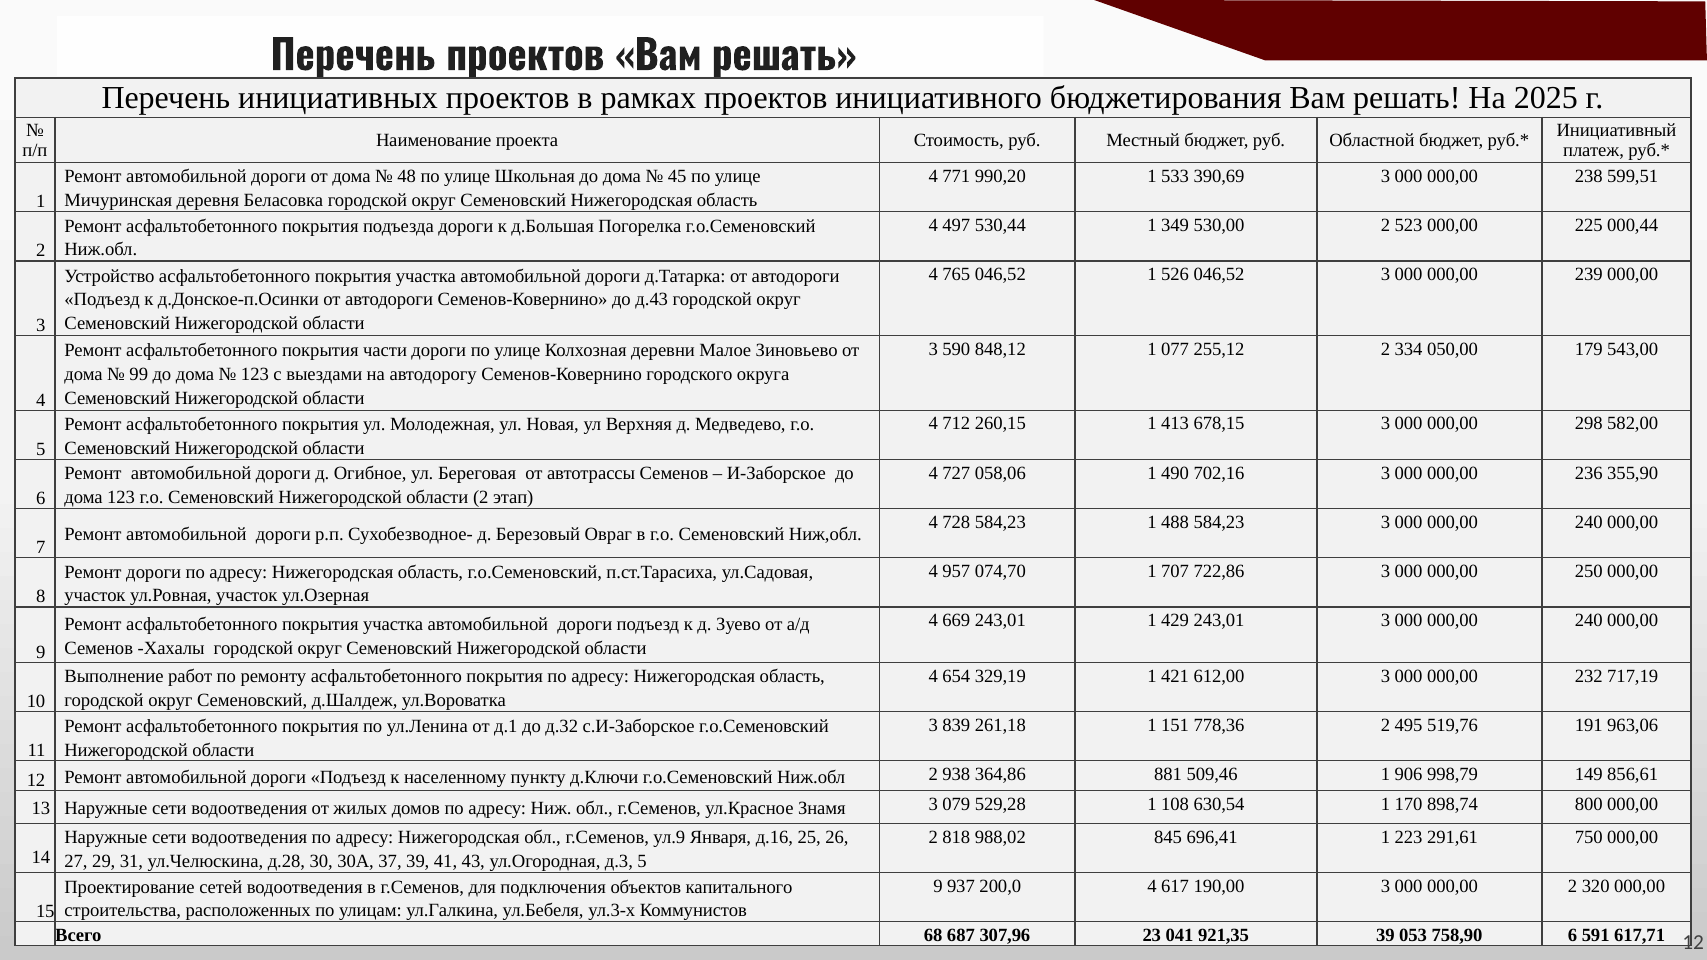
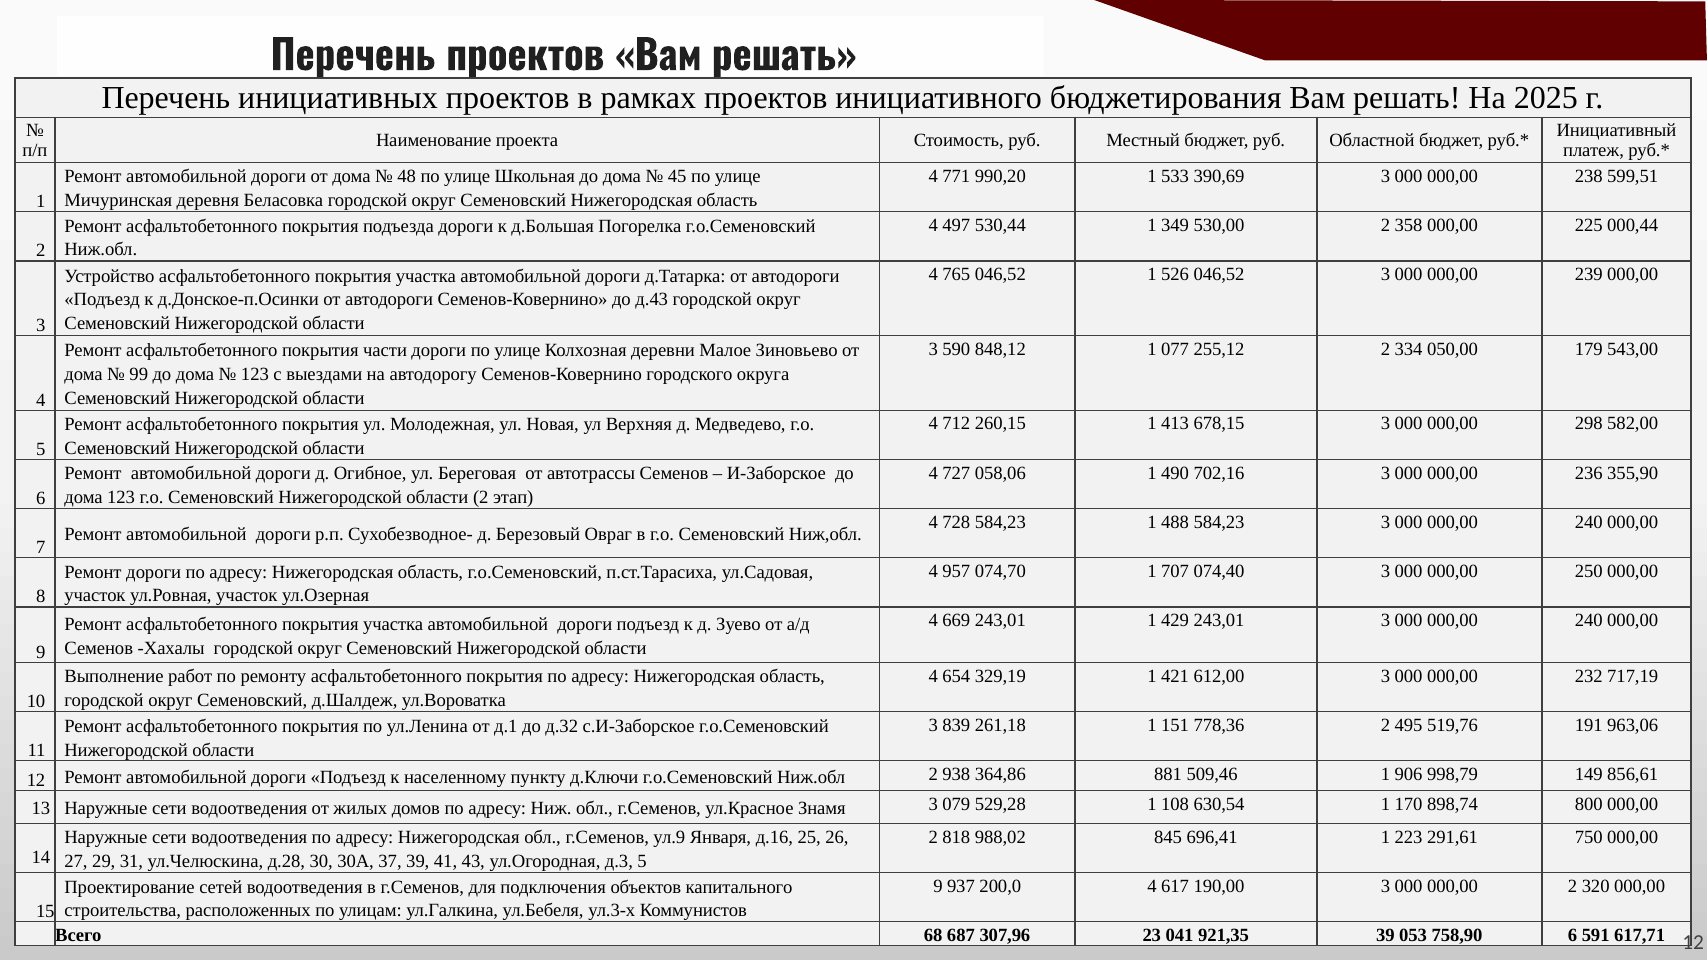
523: 523 -> 358
722,86: 722,86 -> 074,40
